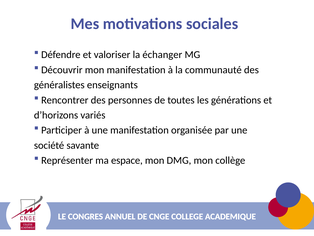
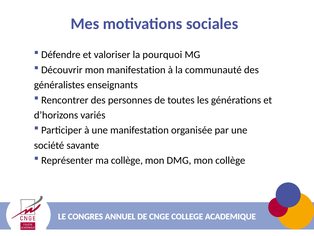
échanger: échanger -> pourquoi
ma espace: espace -> collège
